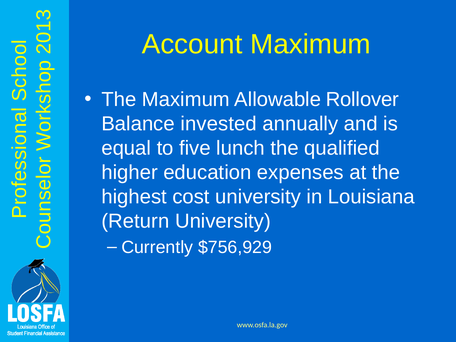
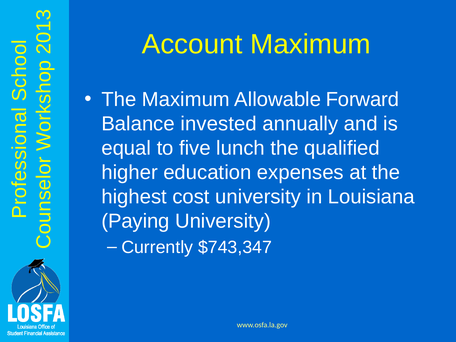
Rollover: Rollover -> Forward
Return: Return -> Paying
$756,929: $756,929 -> $743,347
